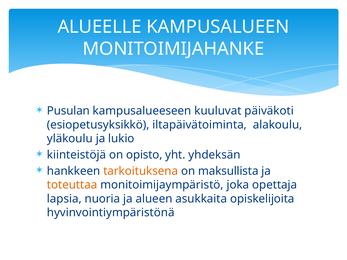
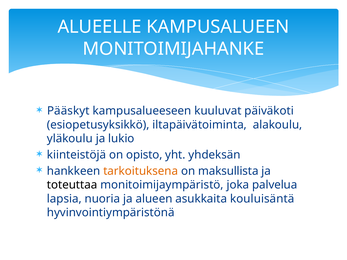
Pusulan: Pusulan -> Pääskyt
toteuttaa colour: orange -> black
opettaja: opettaja -> palvelua
opiskelijoita: opiskelijoita -> kouluisäntä
